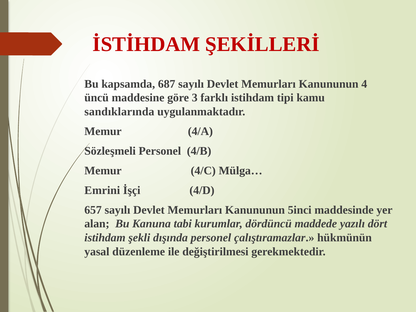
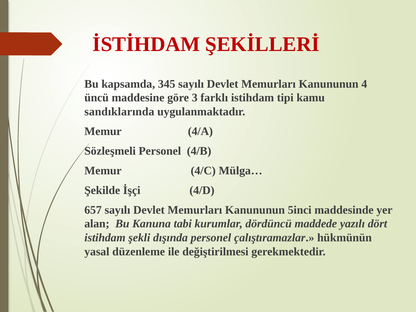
687: 687 -> 345
Emrini: Emrini -> Şekilde
